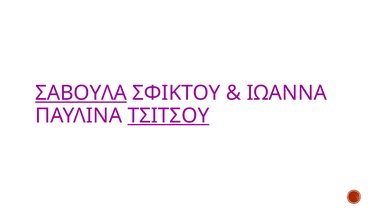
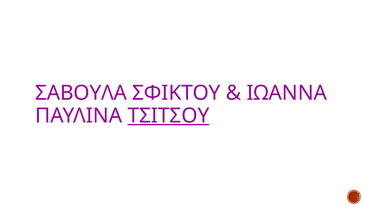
ΣΑΒΟΥΛΑ underline: present -> none
